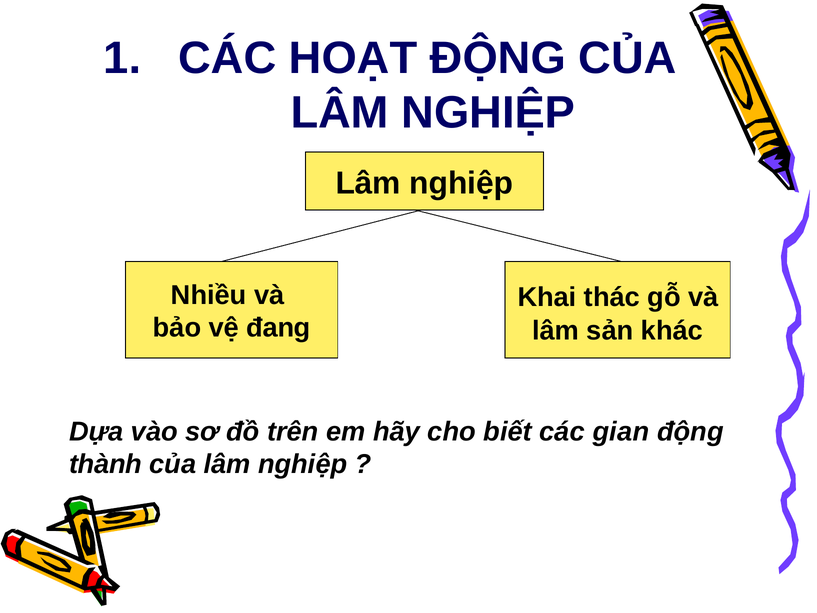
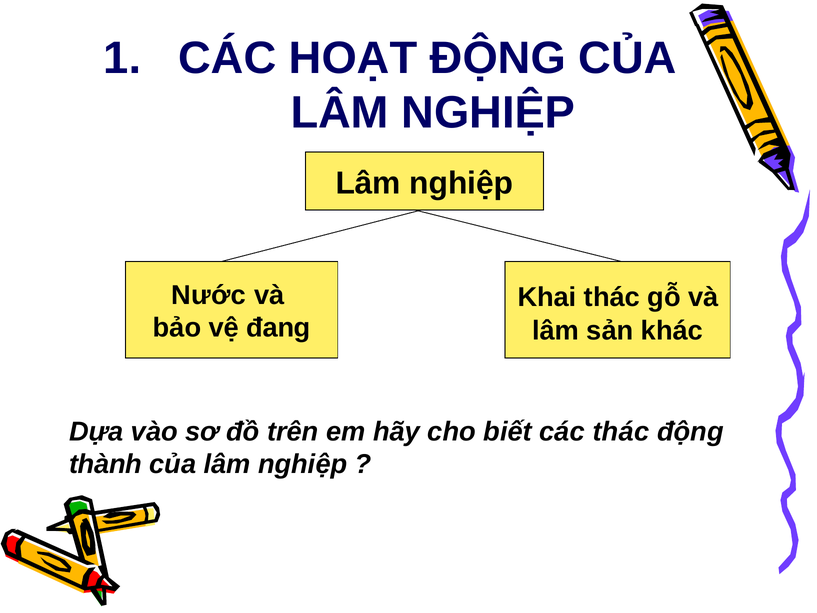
Nhiều: Nhiều -> Nước
các gian: gian -> thác
